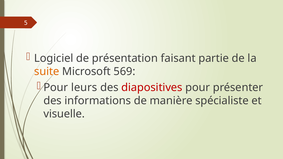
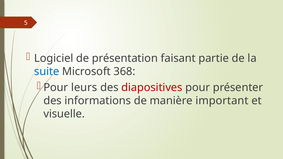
suite colour: orange -> blue
569: 569 -> 368
spécialiste: spécialiste -> important
